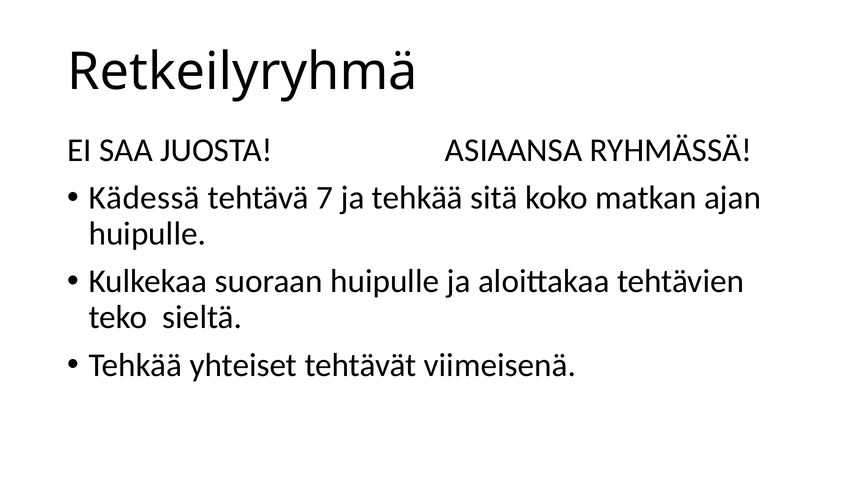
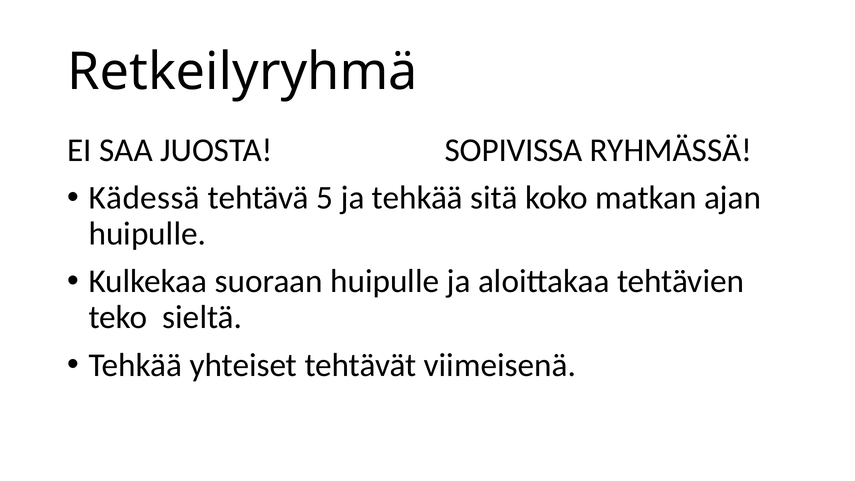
ASIAANSA: ASIAANSA -> SOPIVISSA
7: 7 -> 5
